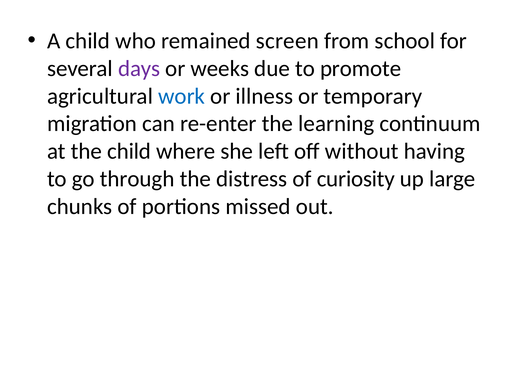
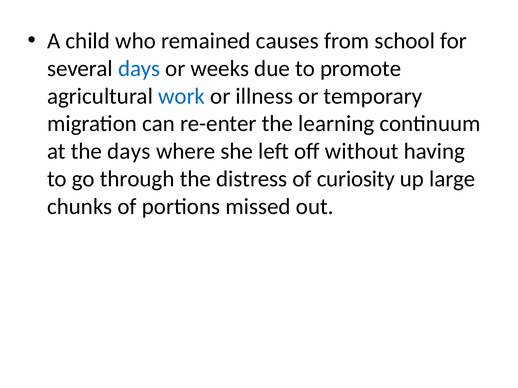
screen: screen -> causes
days at (139, 69) colour: purple -> blue
the child: child -> days
